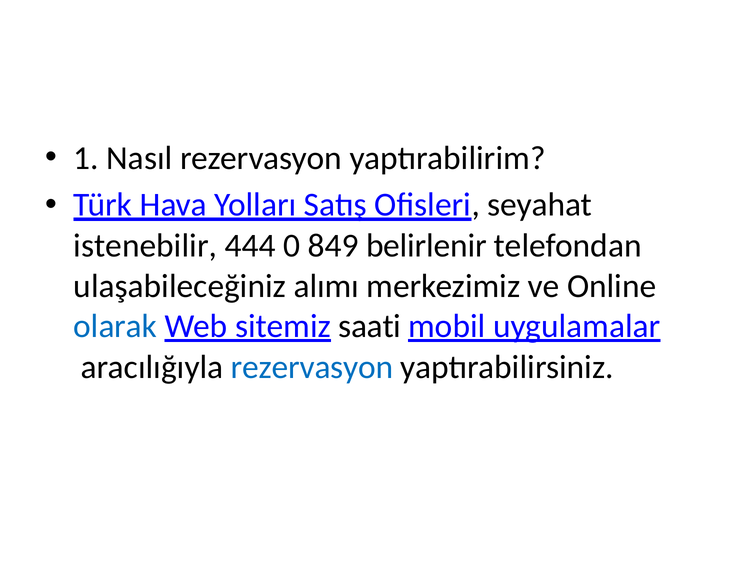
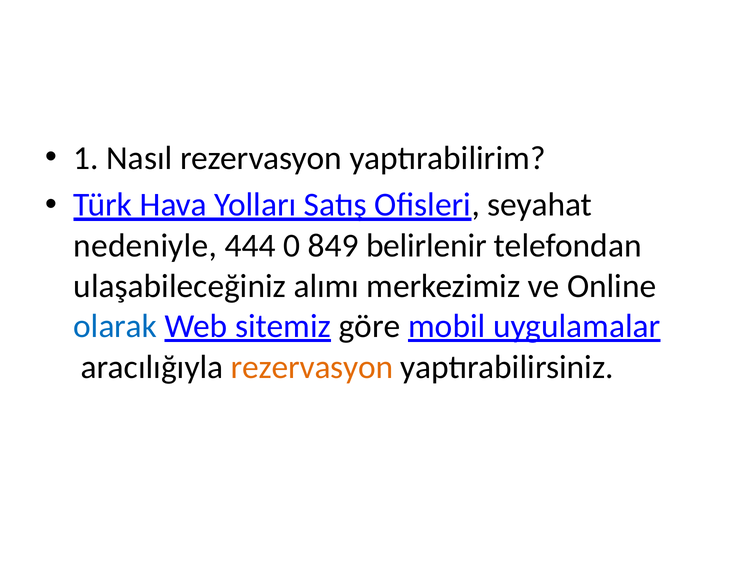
istenebilir: istenebilir -> nedeniyle
saati: saati -> göre
rezervasyon at (312, 367) colour: blue -> orange
